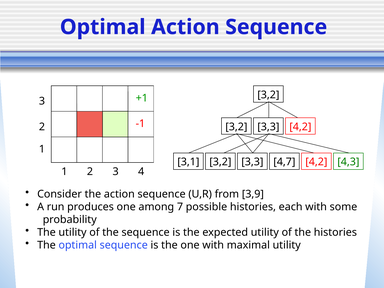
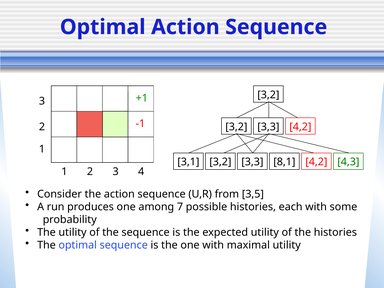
4,7: 4,7 -> 8,1
3,9: 3,9 -> 3,5
